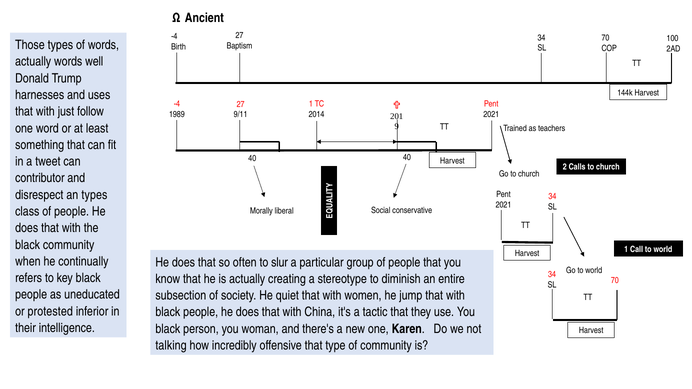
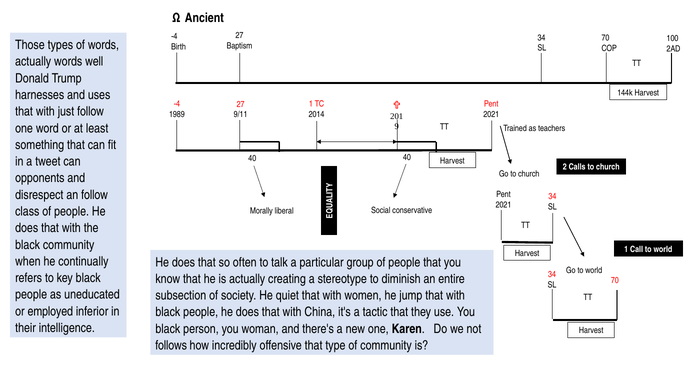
contributor: contributor -> opponents
an types: types -> follow
slur: slur -> talk
protested: protested -> employed
talking: talking -> follows
